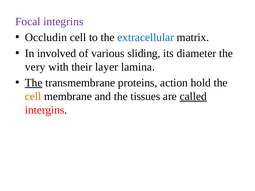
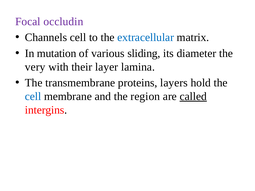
integrins: integrins -> occludin
Occludin: Occludin -> Channels
involved: involved -> mutation
The at (34, 83) underline: present -> none
action: action -> layers
cell at (33, 96) colour: orange -> blue
tissues: tissues -> region
